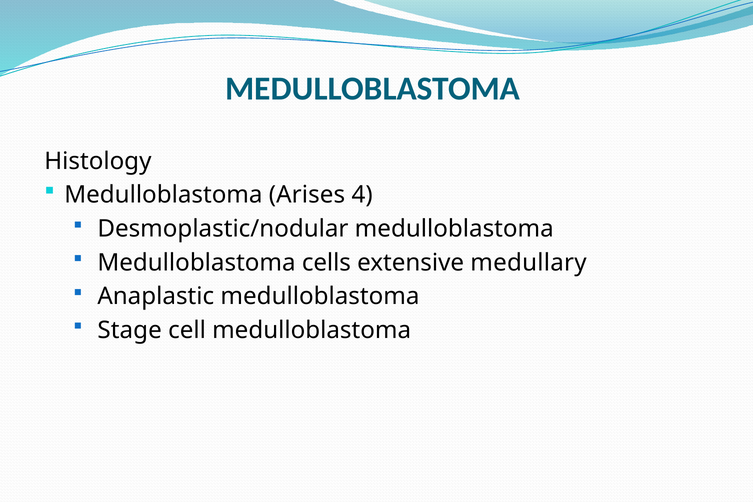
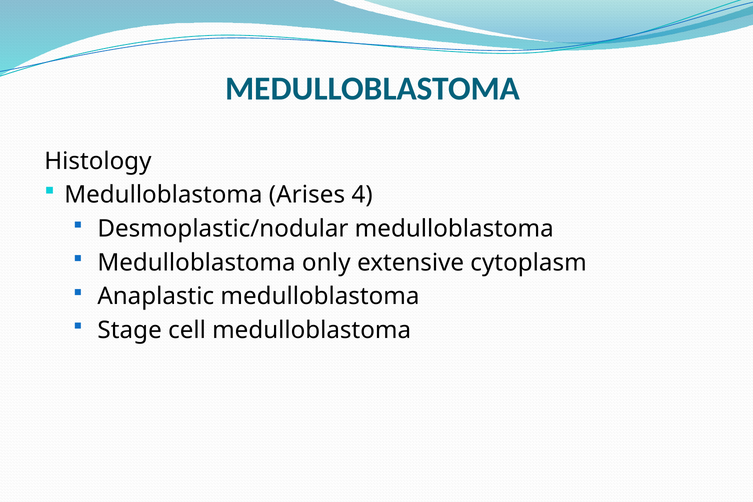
cells: cells -> only
medullary: medullary -> cytoplasm
